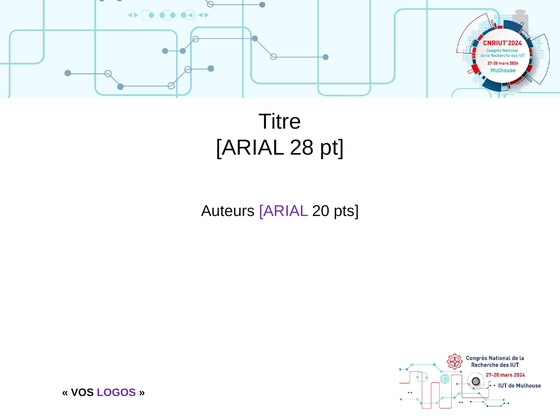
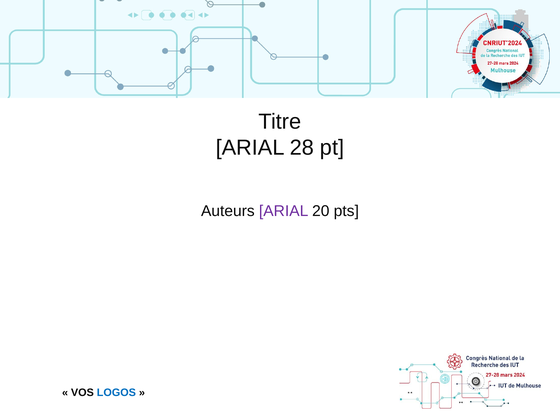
LOGOS colour: purple -> blue
